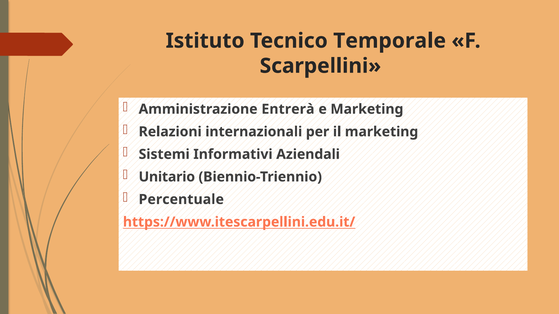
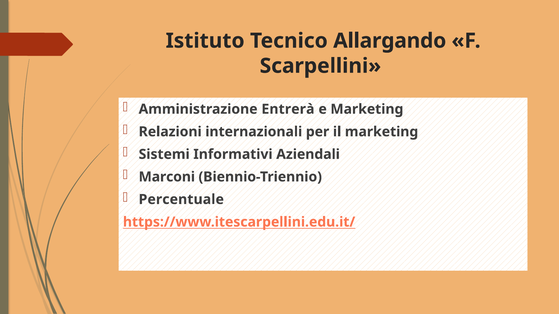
Temporale: Temporale -> Allargando
Unitario: Unitario -> Marconi
